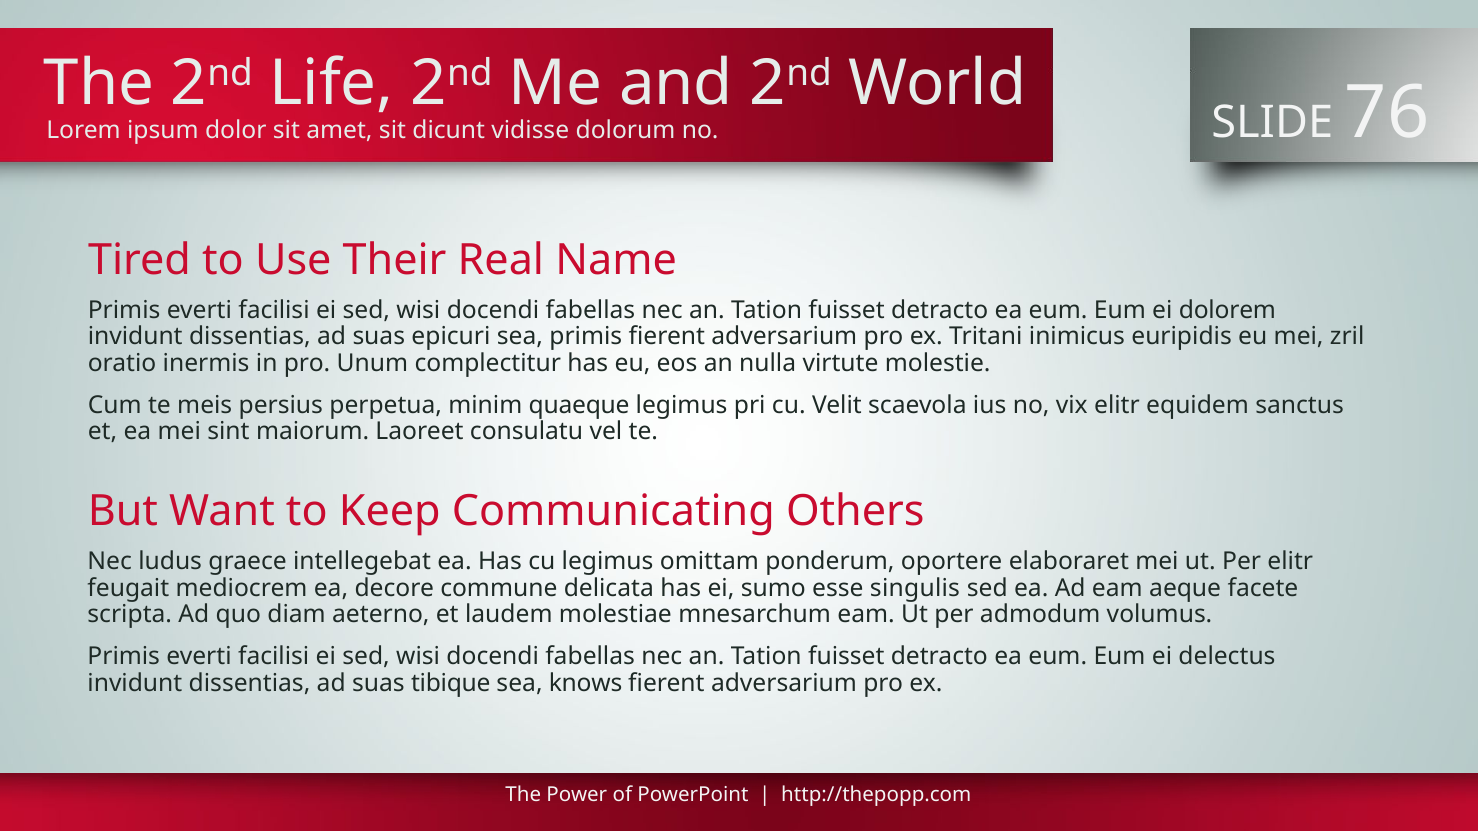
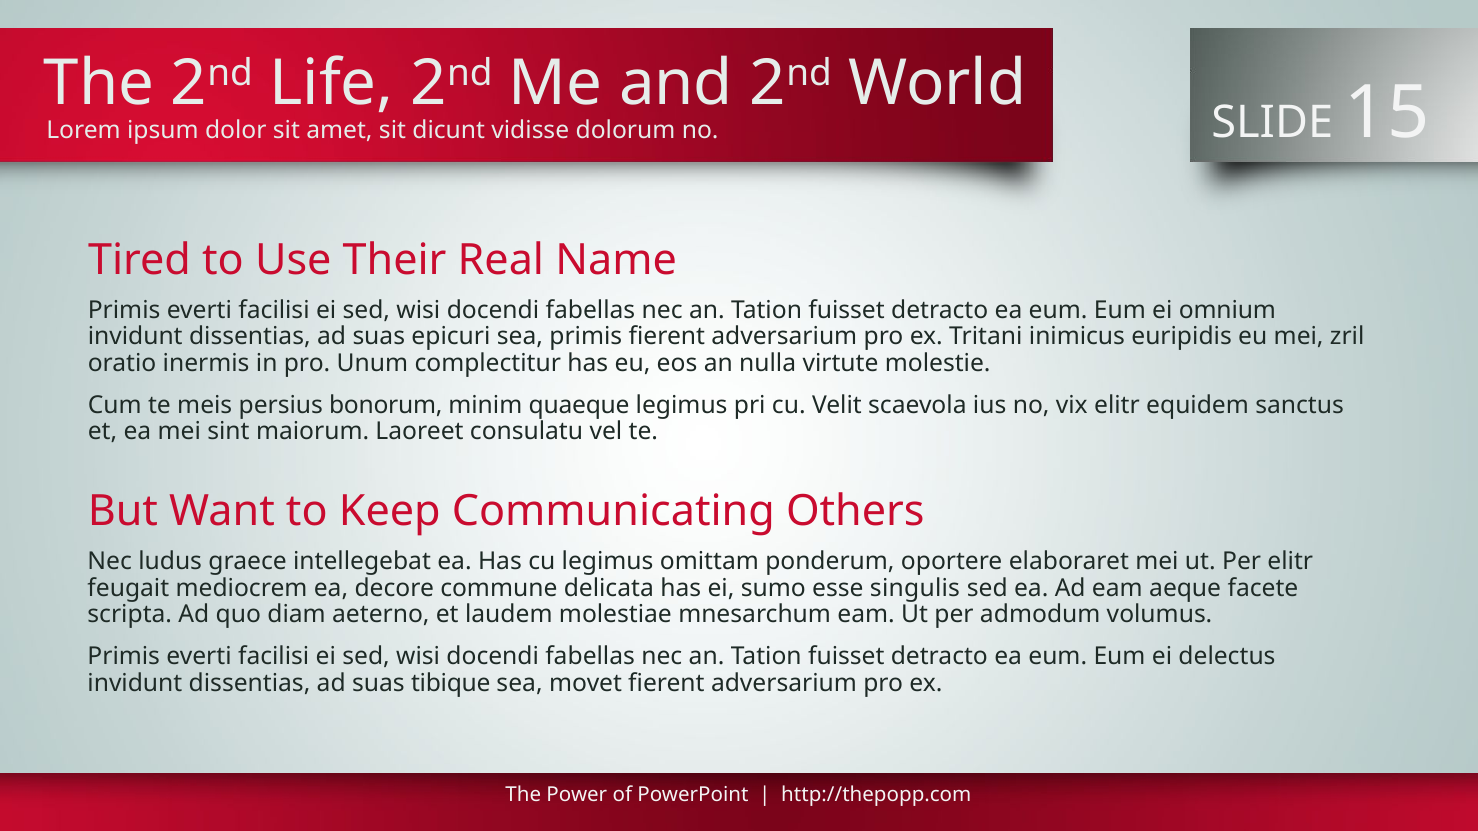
76: 76 -> 15
dolorem: dolorem -> omnium
perpetua: perpetua -> bonorum
knows: knows -> movet
